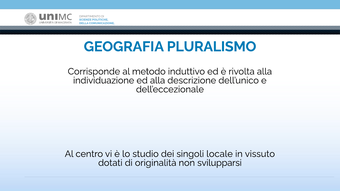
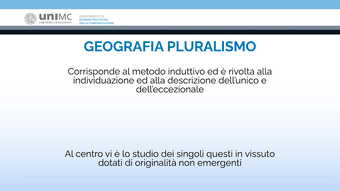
locale: locale -> questi
svilupparsi: svilupparsi -> emergenti
